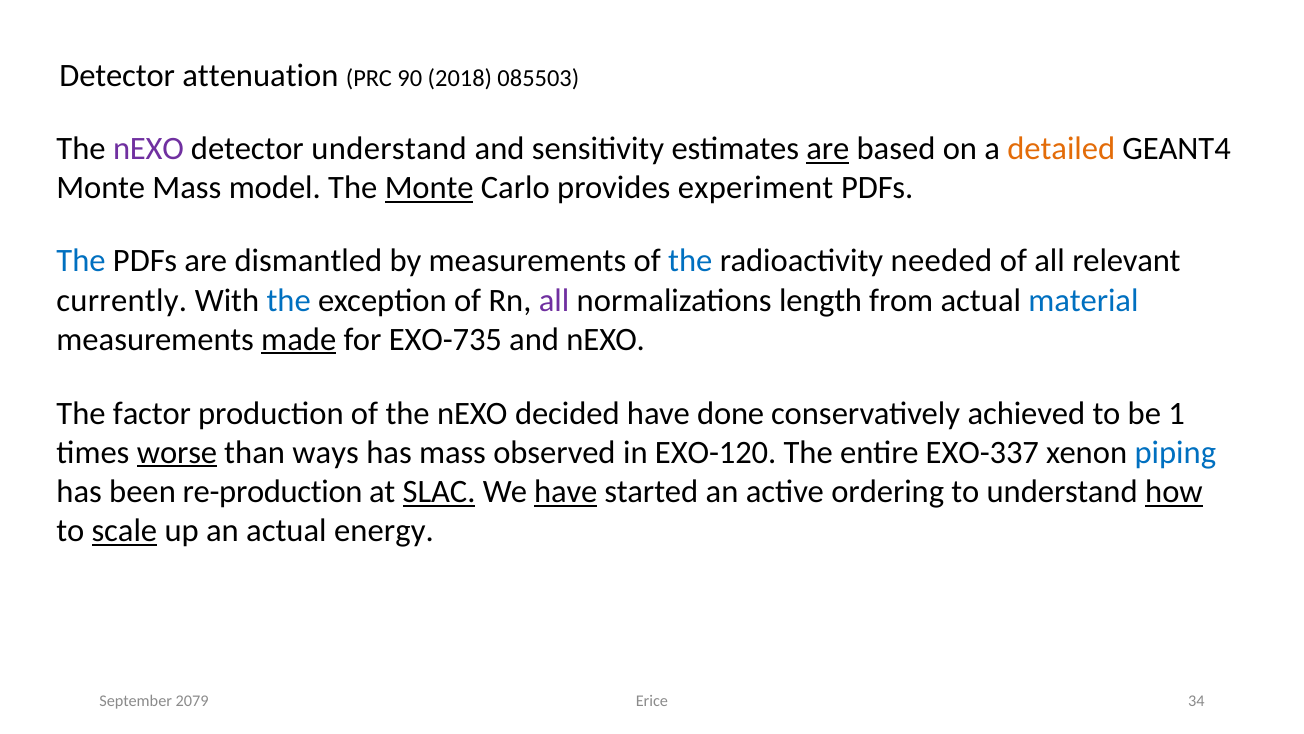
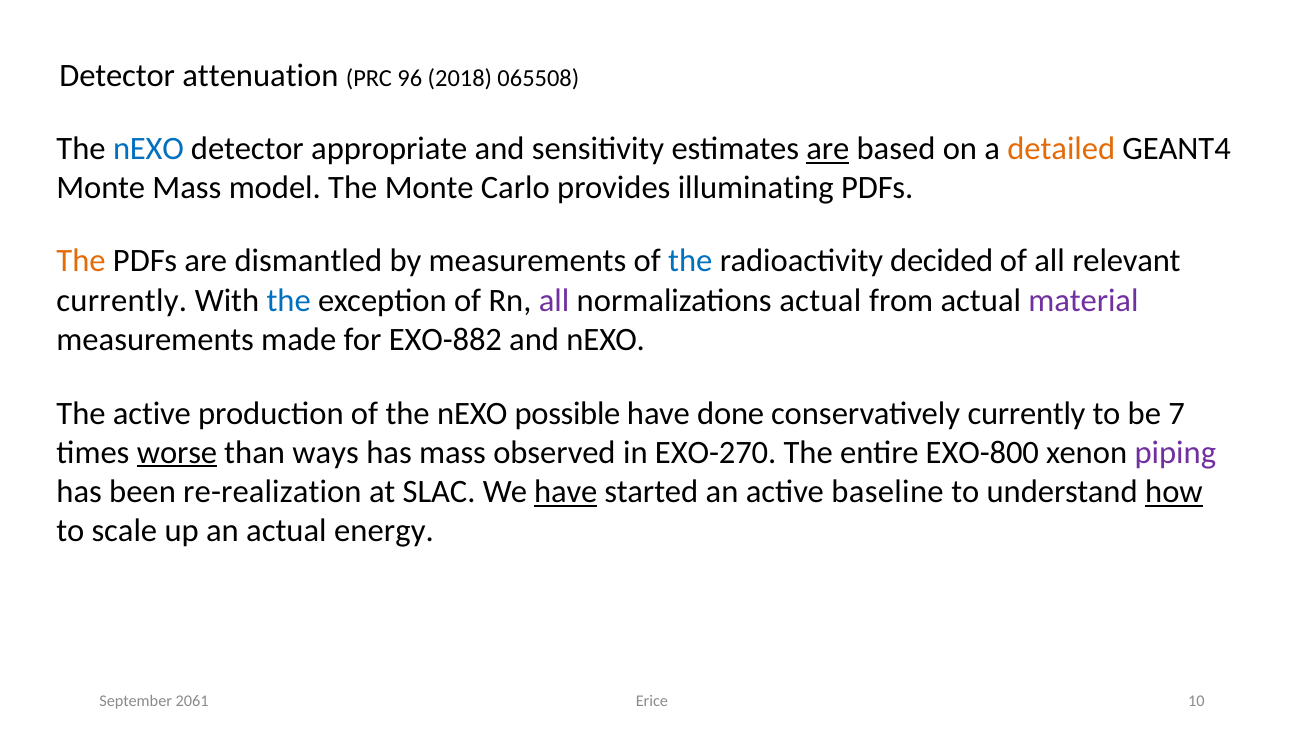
90: 90 -> 96
085503: 085503 -> 065508
nEXO at (148, 148) colour: purple -> blue
detector understand: understand -> appropriate
Monte at (429, 188) underline: present -> none
experiment: experiment -> illuminating
The at (81, 261) colour: blue -> orange
needed: needed -> decided
normalizations length: length -> actual
material colour: blue -> purple
made underline: present -> none
EXO-735: EXO-735 -> EXO-882
The factor: factor -> active
decided: decided -> possible
conservatively achieved: achieved -> currently
1: 1 -> 7
EXO-120: EXO-120 -> EXO-270
EXO-337: EXO-337 -> EXO-800
piping colour: blue -> purple
re-production: re-production -> re-realization
SLAC underline: present -> none
ordering: ordering -> baseline
scale underline: present -> none
34: 34 -> 10
2079: 2079 -> 2061
